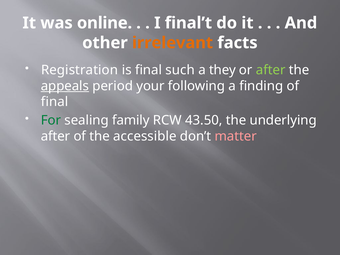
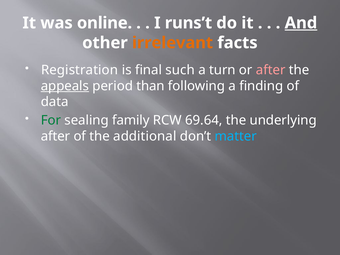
final’t: final’t -> runs’t
And underline: none -> present
they: they -> turn
after at (271, 70) colour: light green -> pink
your: your -> than
final at (55, 102): final -> data
43.50: 43.50 -> 69.64
accessible: accessible -> additional
matter colour: pink -> light blue
